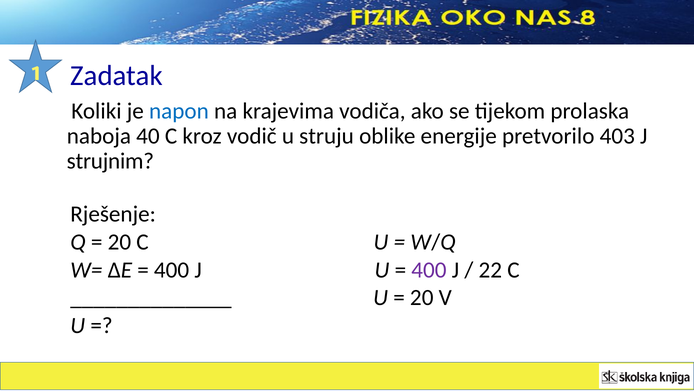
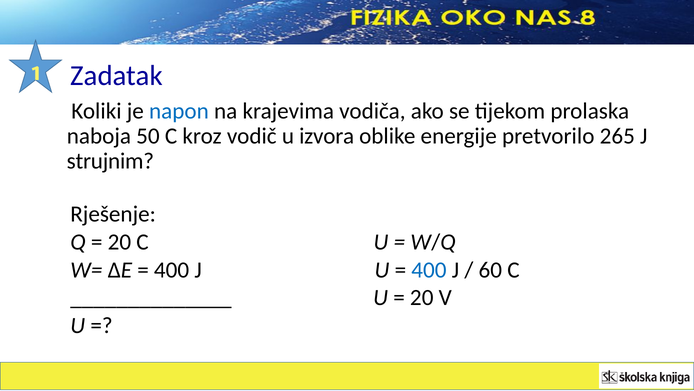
40: 40 -> 50
struju: struju -> izvora
403: 403 -> 265
400 at (429, 269) colour: purple -> blue
22: 22 -> 60
